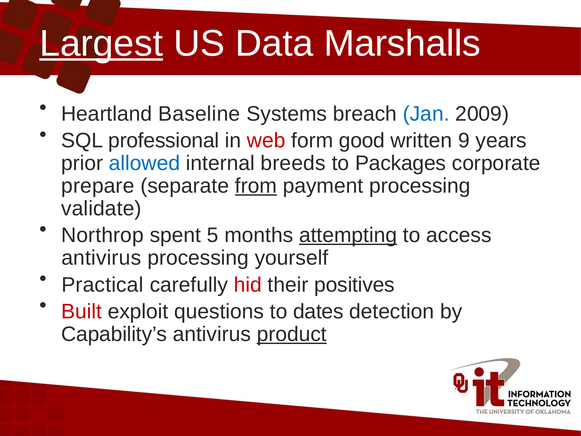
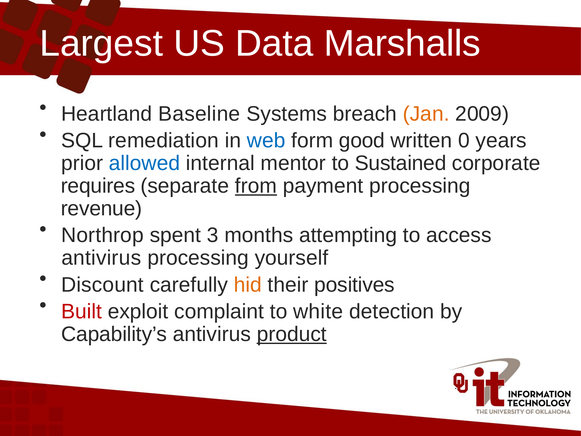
Largest underline: present -> none
Jan colour: blue -> orange
professional: professional -> remediation
web colour: red -> blue
9: 9 -> 0
breeds: breeds -> mentor
Packages: Packages -> Sustained
prepare: prepare -> requires
validate: validate -> revenue
5: 5 -> 3
attempting underline: present -> none
Practical: Practical -> Discount
hid colour: red -> orange
questions: questions -> complaint
dates: dates -> white
